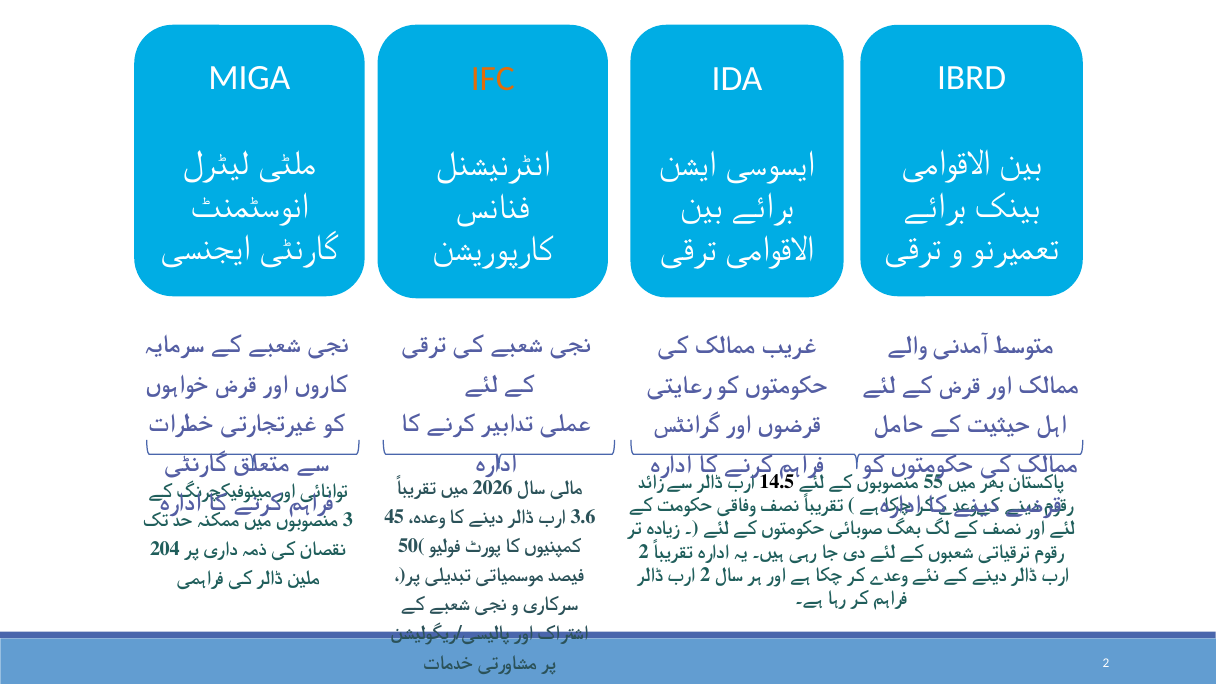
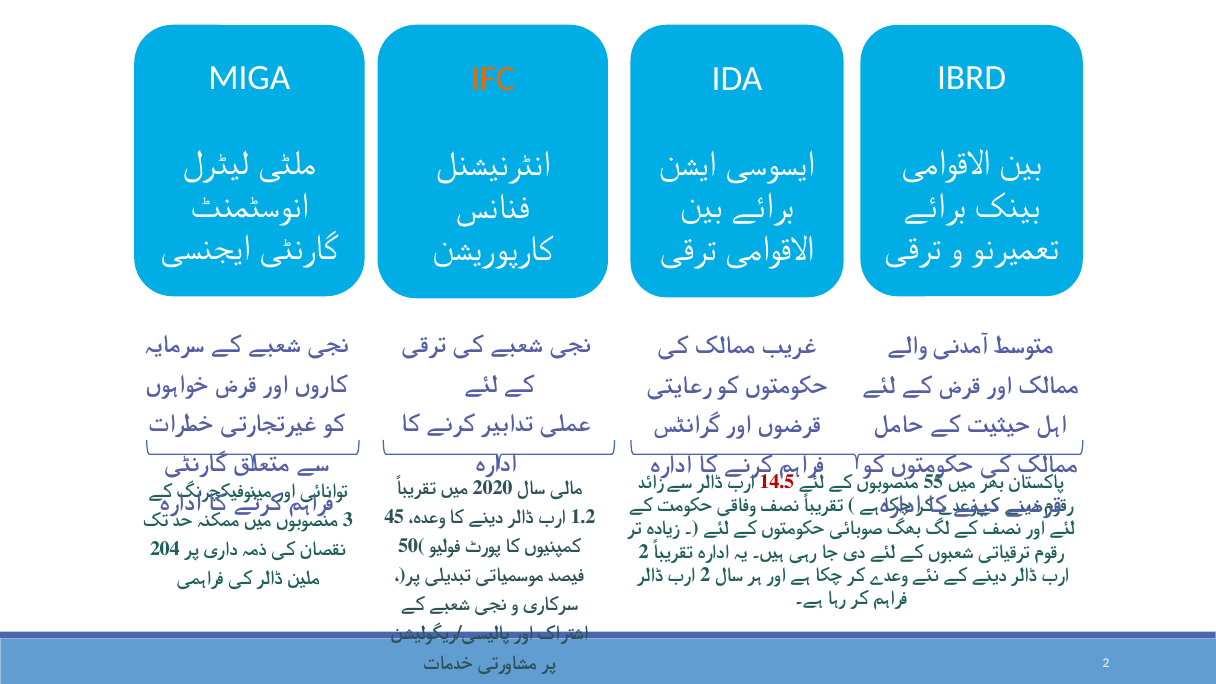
14.5 colour: black -> red
2026: 2026 -> 2020
3.6: 3.6 -> 1.2
